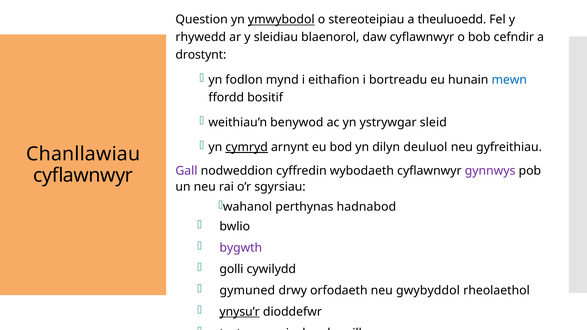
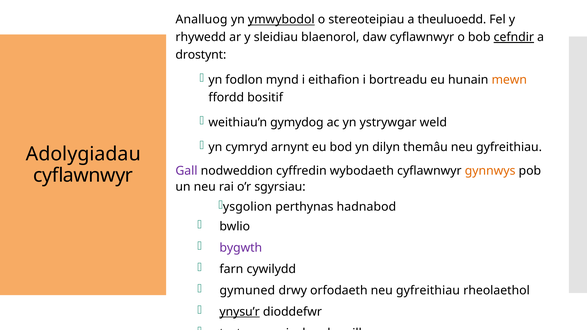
Question: Question -> Analluog
cefndir underline: none -> present
mewn colour: blue -> orange
benywod: benywod -> gymydog
sleid: sleid -> weld
cymryd underline: present -> none
deuluol: deuluol -> themâu
Chanllawiau: Chanllawiau -> Adolygiadau
gynnwys colour: purple -> orange
wahanol: wahanol -> ysgolion
golli: golli -> farn
orfodaeth neu gwybyddol: gwybyddol -> gyfreithiau
